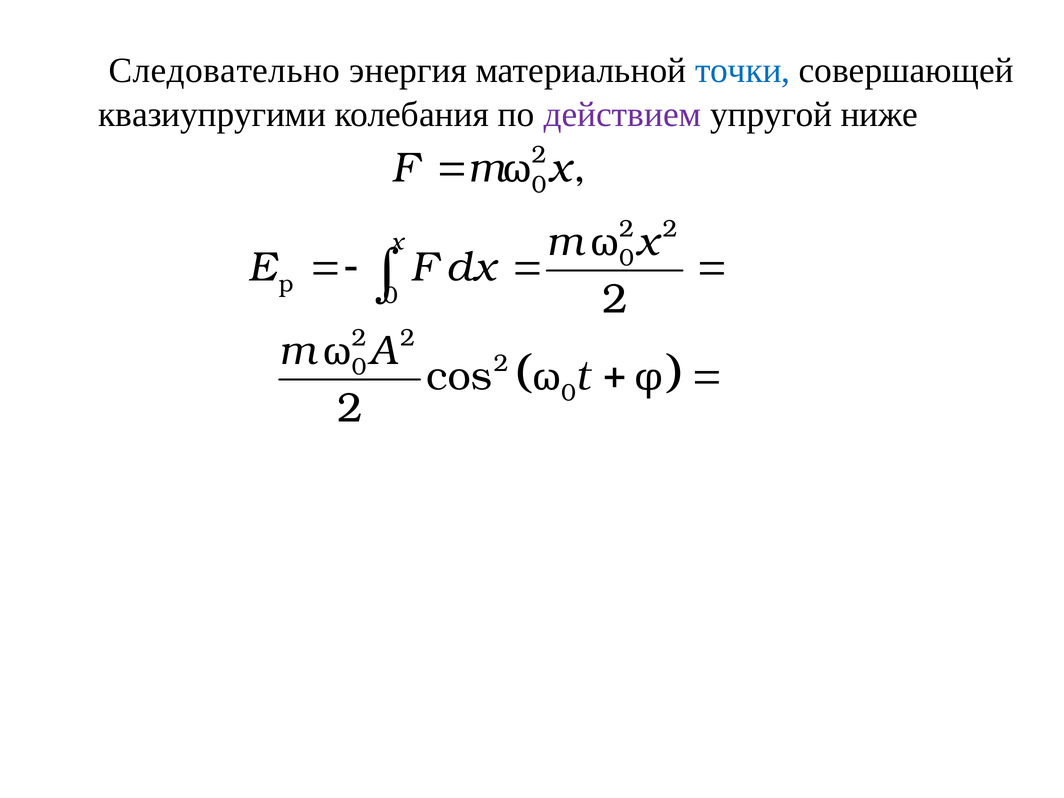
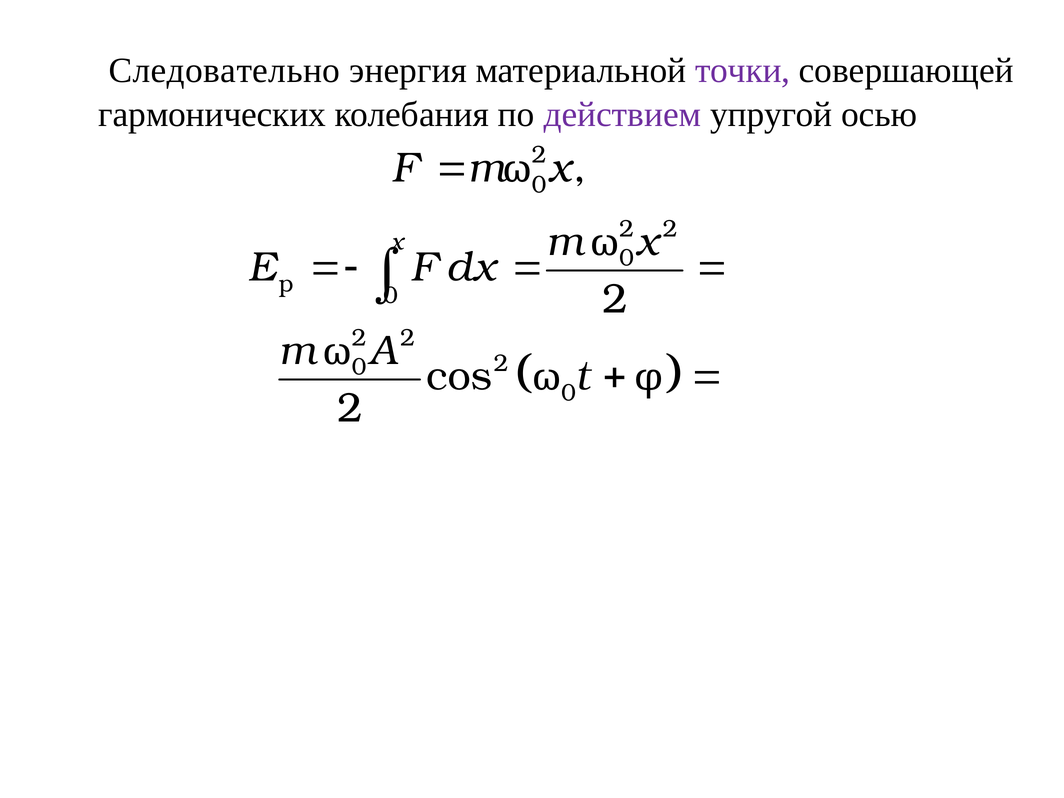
точки colour: blue -> purple
квазиупругими: квазиупругими -> гармонических
ниже: ниже -> осью
